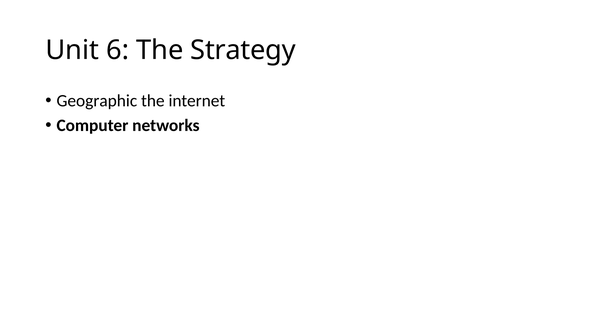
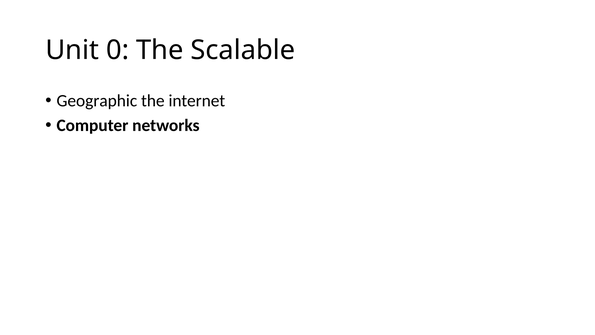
6: 6 -> 0
Strategy: Strategy -> Scalable
